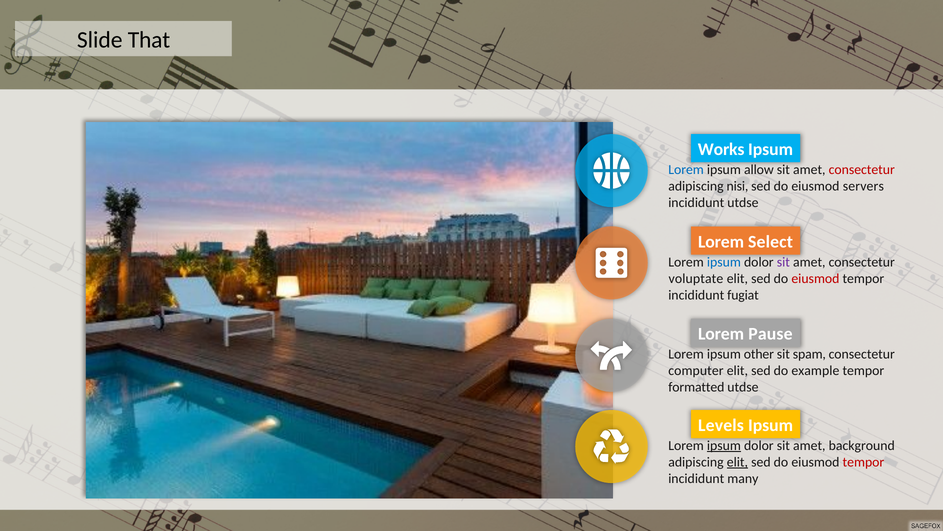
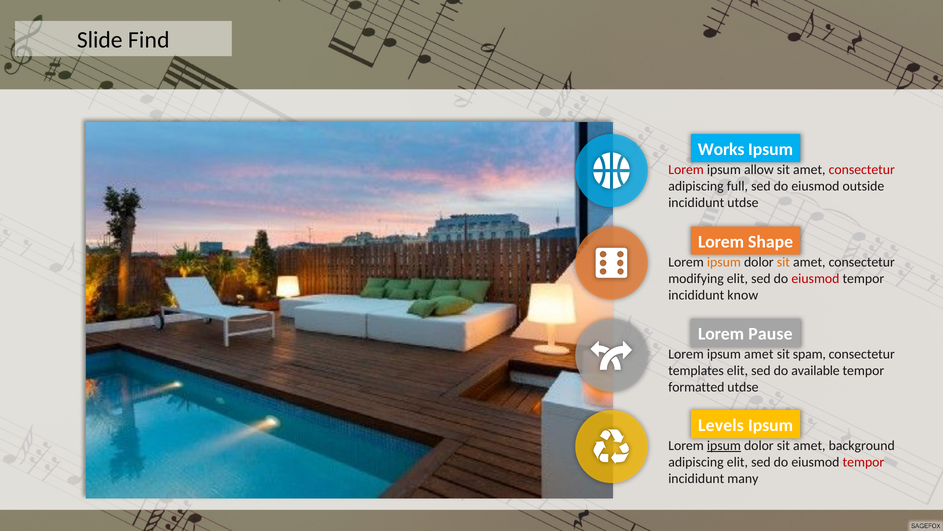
That: That -> Find
Lorem at (686, 169) colour: blue -> red
nisi: nisi -> full
servers: servers -> outside
Select: Select -> Shape
ipsum at (724, 262) colour: blue -> orange
sit at (783, 262) colour: purple -> orange
voluptate: voluptate -> modifying
fugiat: fugiat -> know
ipsum other: other -> amet
computer: computer -> templates
example: example -> available
elit at (737, 462) underline: present -> none
